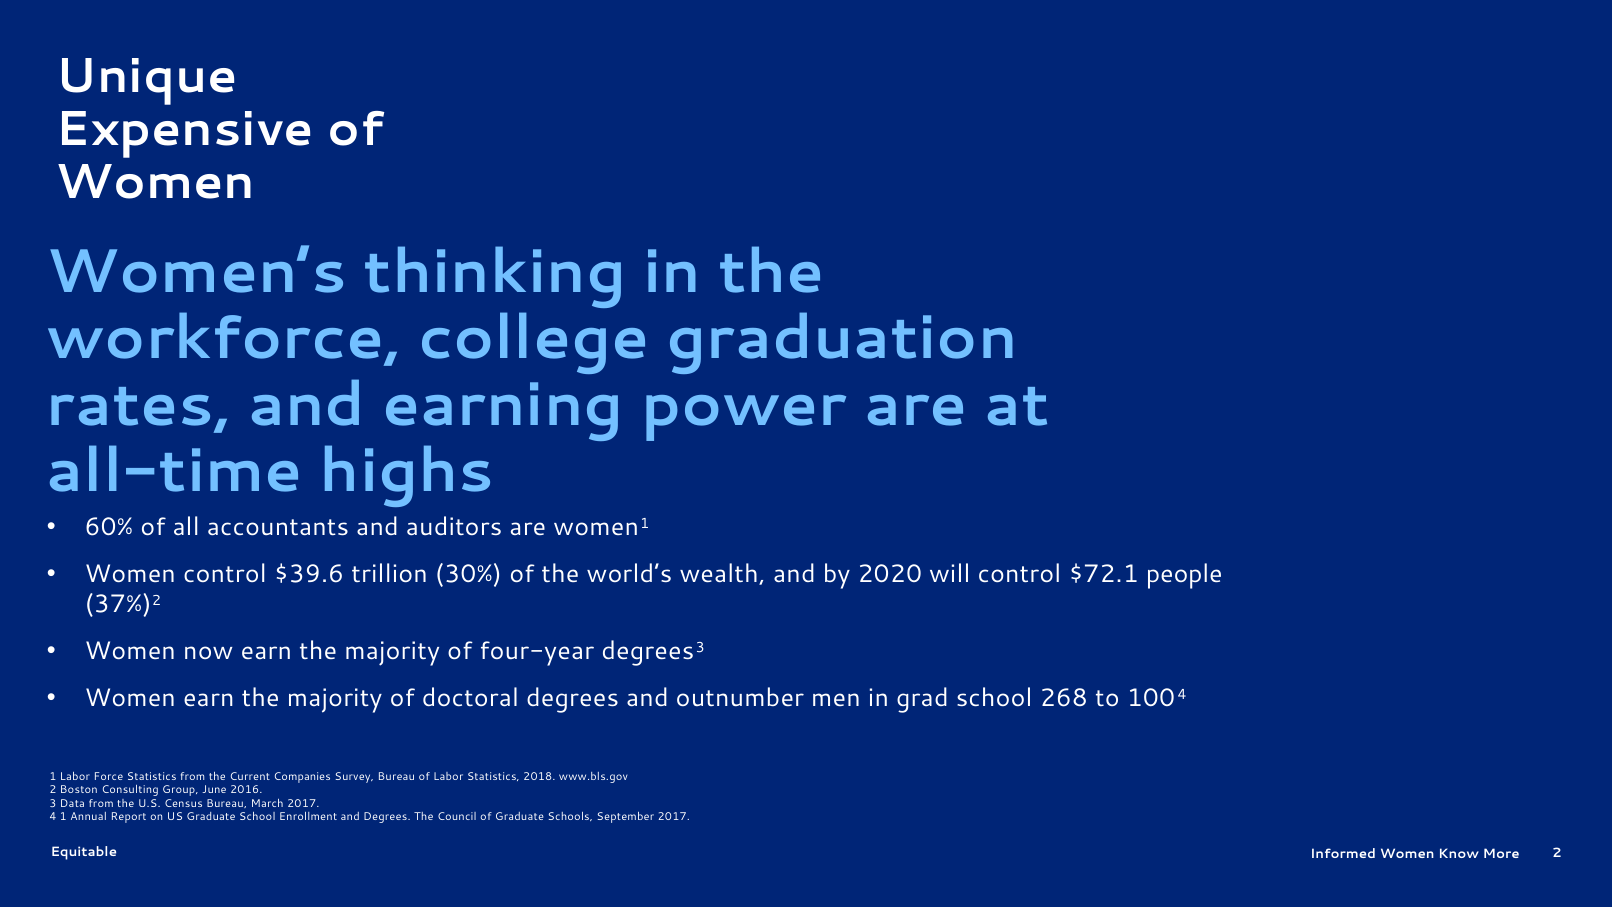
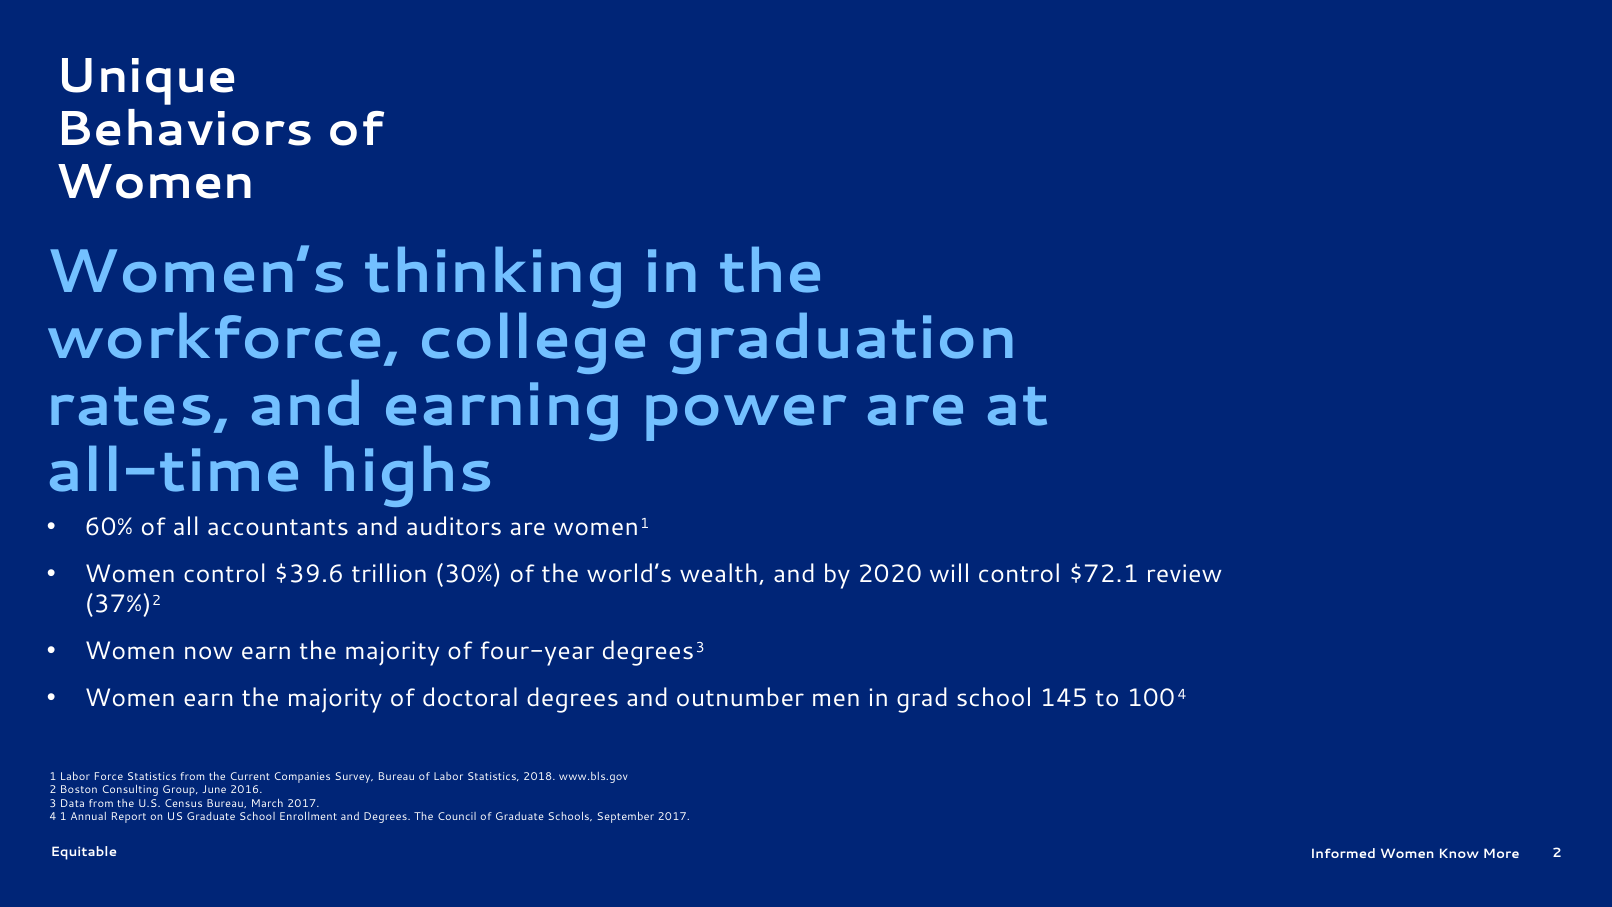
Expensive: Expensive -> Behaviors
people: people -> review
268: 268 -> 145
